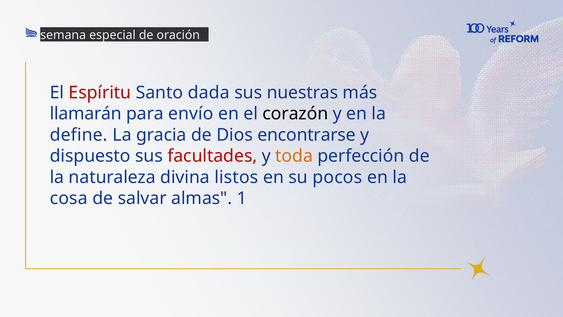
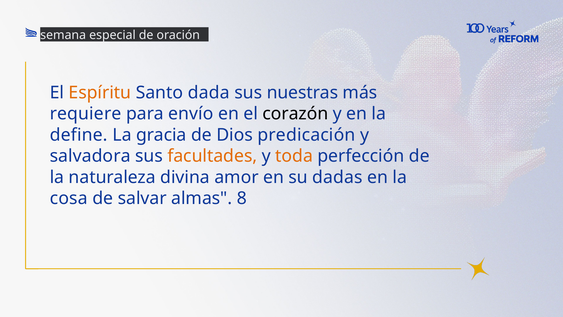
Espíritu colour: red -> orange
llamarán: llamarán -> requiere
encontrarse: encontrarse -> predicación
dispuesto: dispuesto -> salvadora
facultades colour: red -> orange
listos: listos -> amor
pocos: pocos -> dadas
1: 1 -> 8
